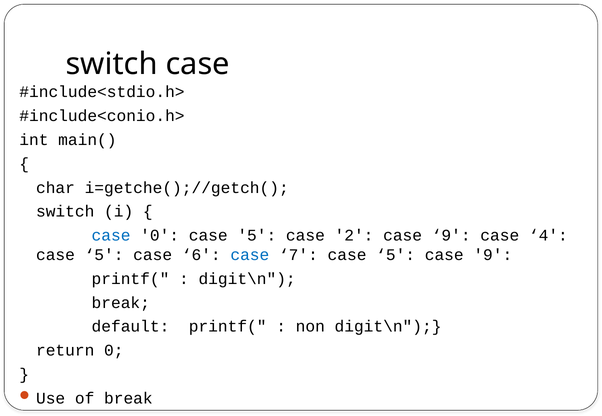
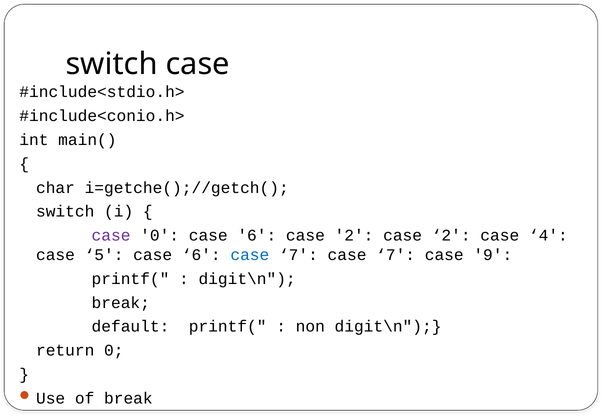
case at (111, 236) colour: blue -> purple
0 case 5: 5 -> 6
2 case 9: 9 -> 2
7 case 5: 5 -> 7
